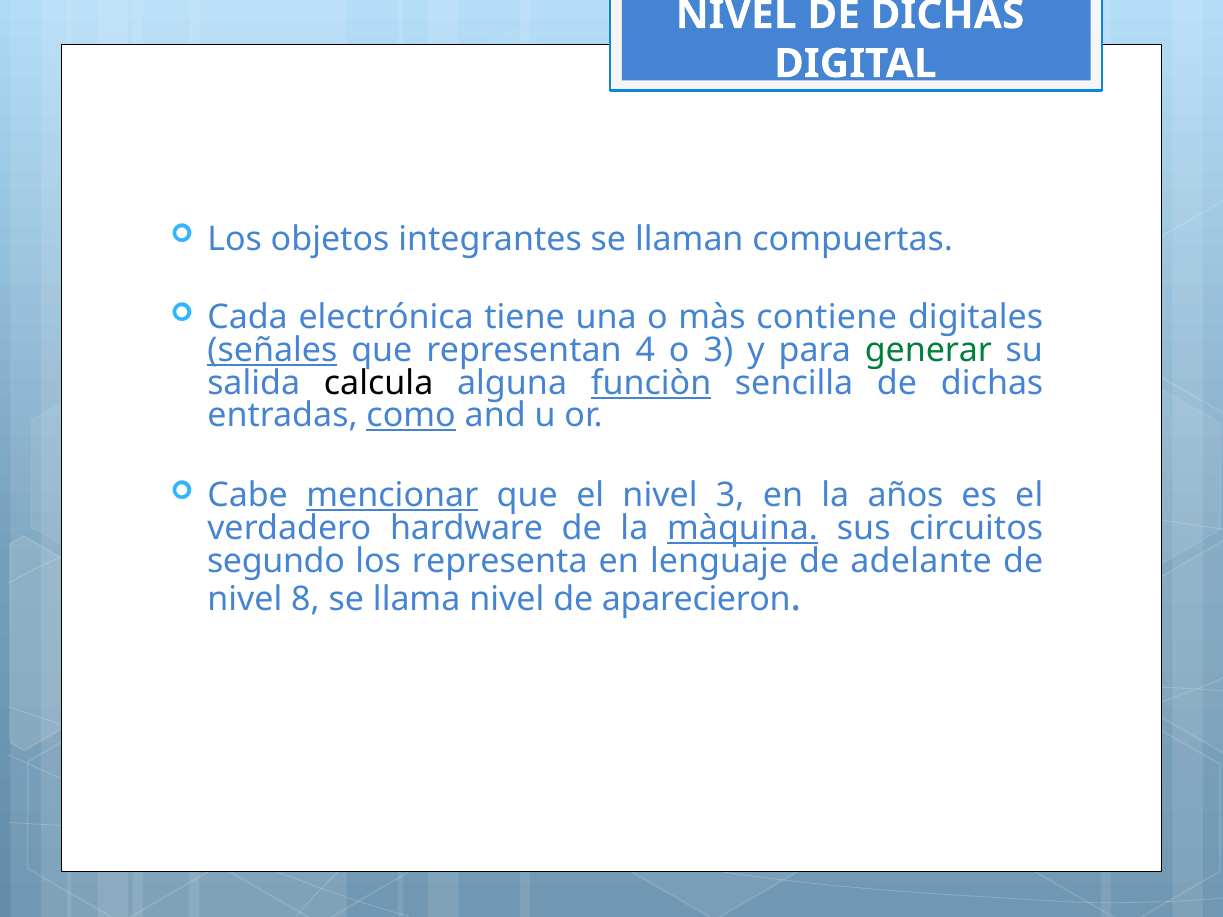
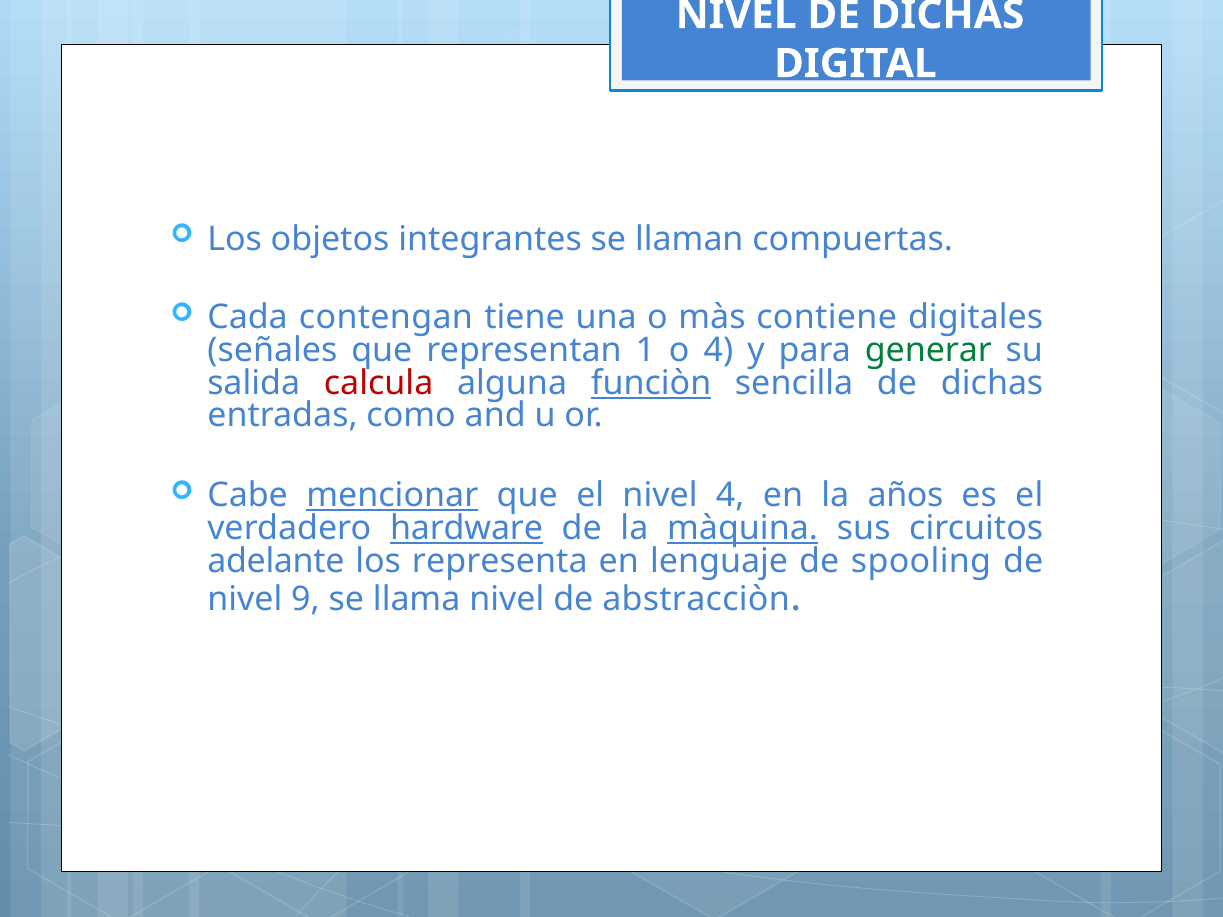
electrónica: electrónica -> contengan
señales underline: present -> none
4: 4 -> 1
o 3: 3 -> 4
calcula colour: black -> red
como underline: present -> none
nivel 3: 3 -> 4
hardware underline: none -> present
segundo: segundo -> adelante
adelante: adelante -> spooling
8: 8 -> 9
aparecieron: aparecieron -> abstracciòn
